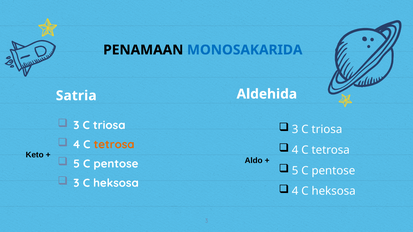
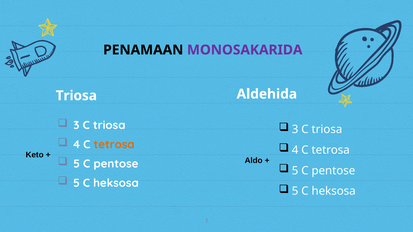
MONOSAKARIDA colour: blue -> purple
Satria at (76, 96): Satria -> Triosa
3 at (76, 183): 3 -> 5
4 at (295, 191): 4 -> 5
